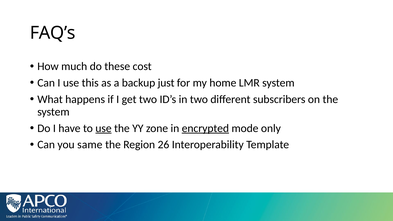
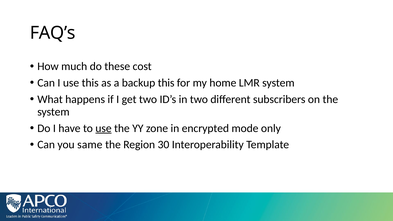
backup just: just -> this
encrypted underline: present -> none
26: 26 -> 30
